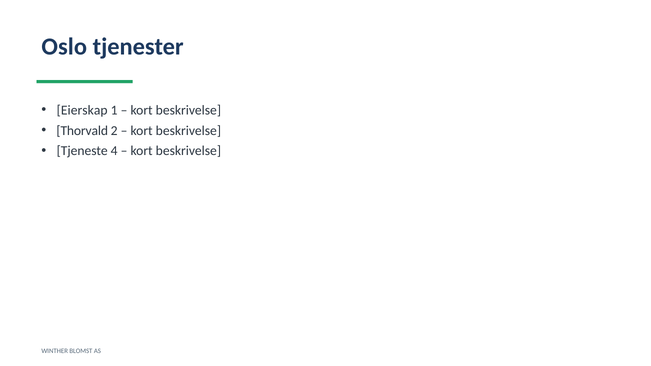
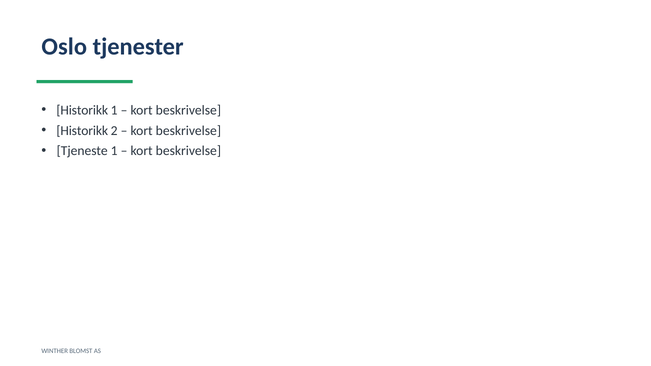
Eierskap at (82, 110): Eierskap -> Historikk
Thorvald at (82, 131): Thorvald -> Historikk
Tjeneste 4: 4 -> 1
